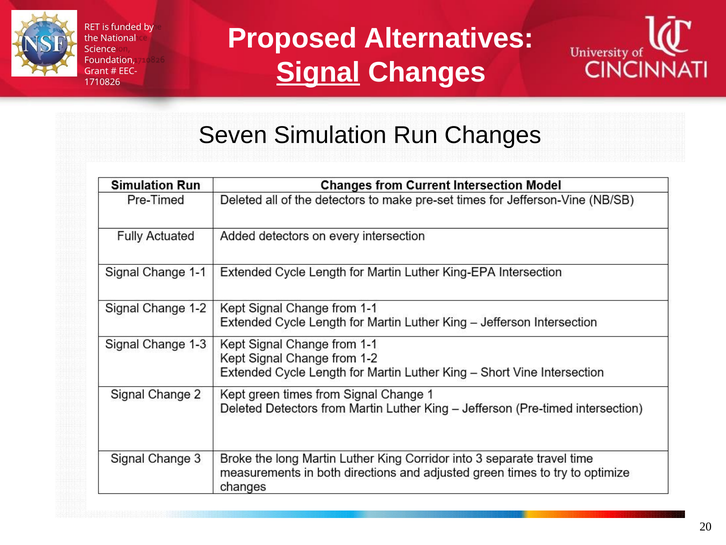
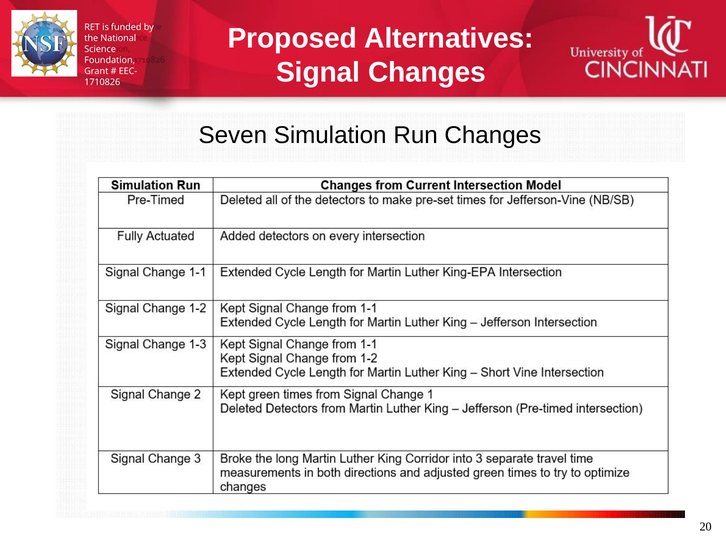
Signal underline: present -> none
